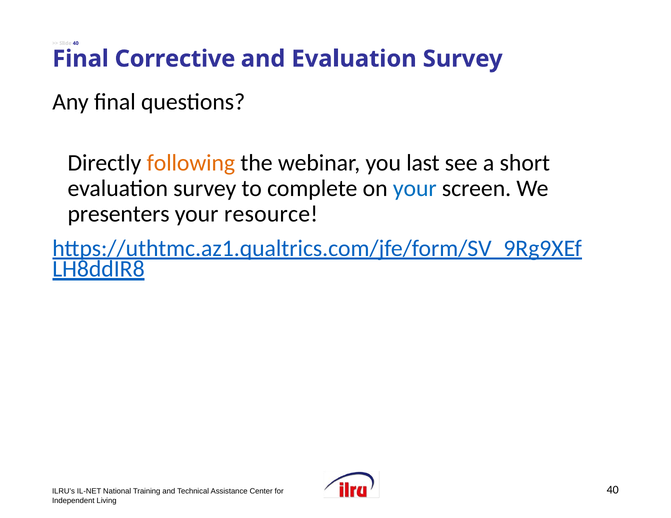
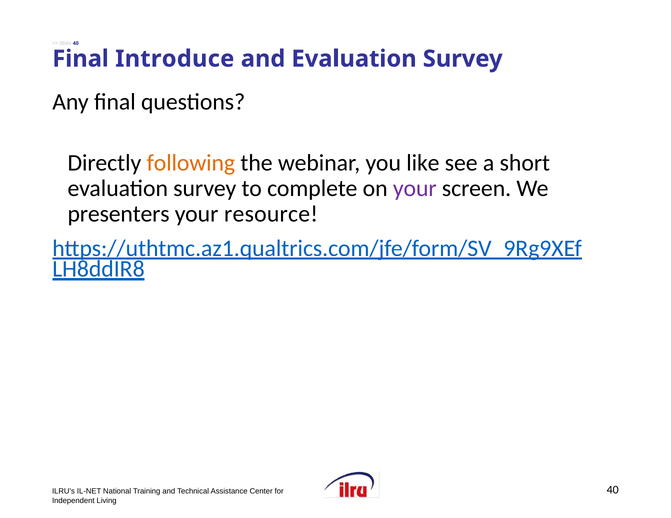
Corrective: Corrective -> Introduce
last: last -> like
your at (415, 189) colour: blue -> purple
